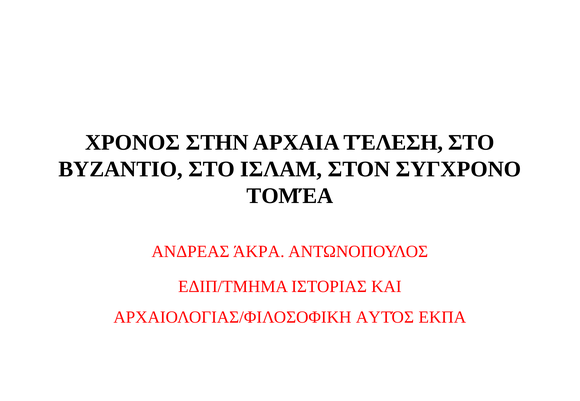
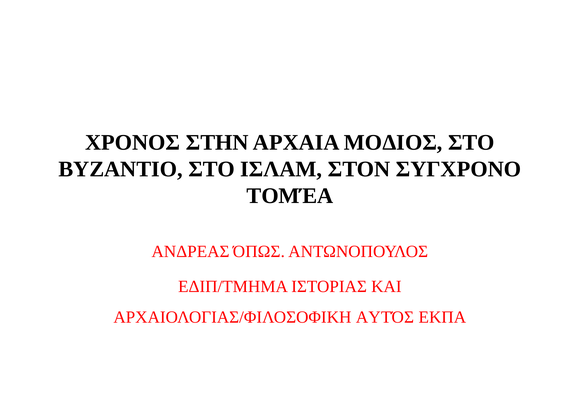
ΤΈΛΕΣΗ: ΤΈΛΕΣΗ -> ΜΟΔΙΟΣ
ΆΚΡΑ: ΆΚΡΑ -> ΌΠΩΣ
